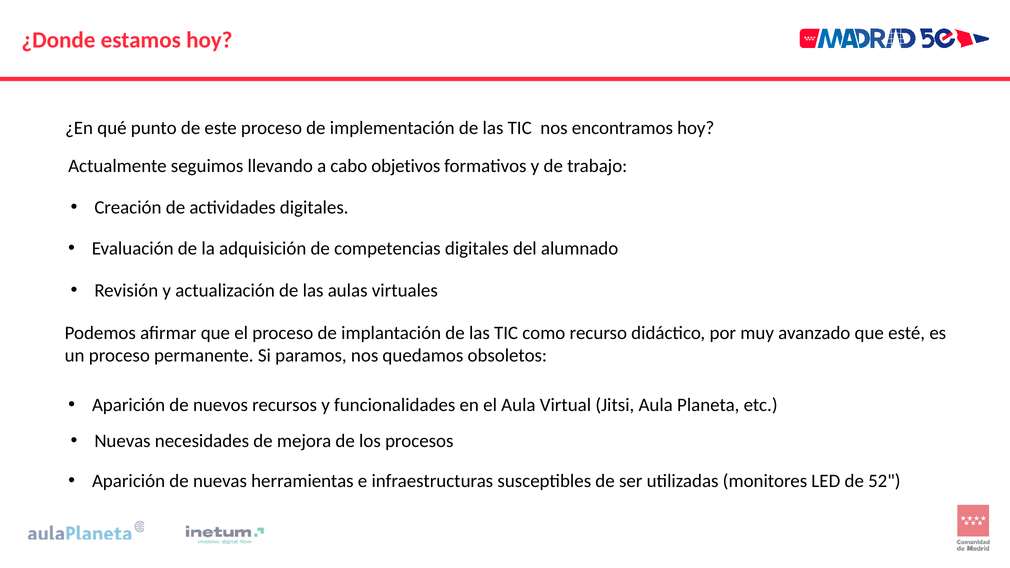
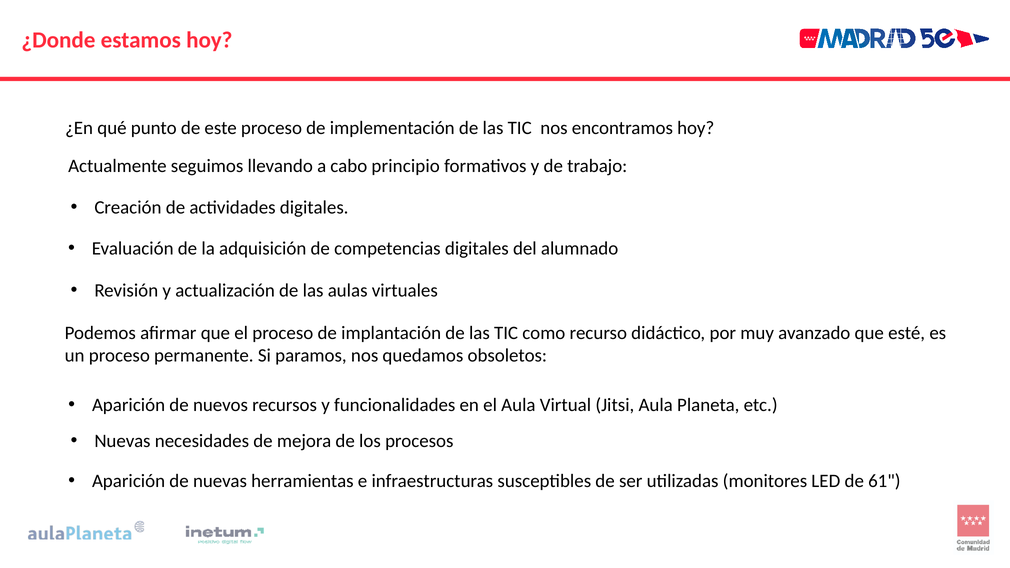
objetivos: objetivos -> principio
52: 52 -> 61
